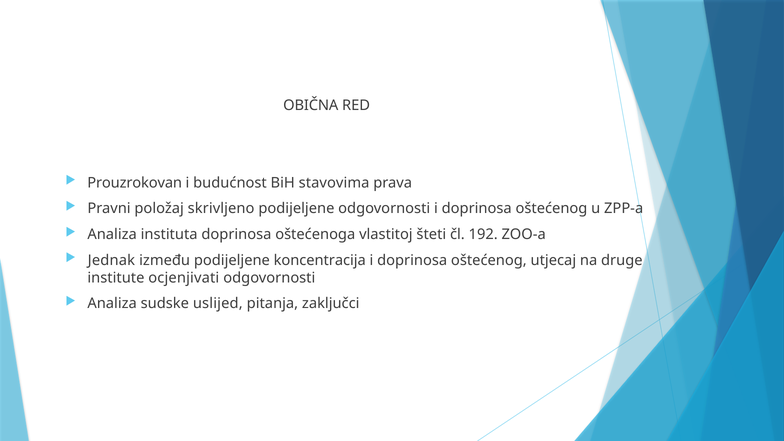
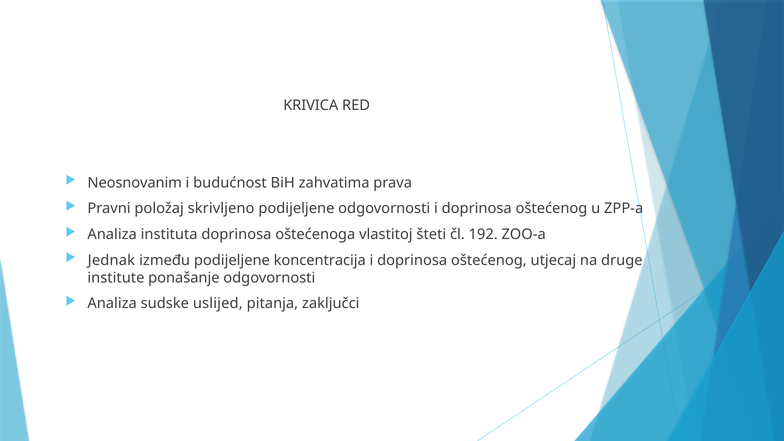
OBIČNA: OBIČNA -> KRIVICA
Prouzrokovan: Prouzrokovan -> Neosnovanim
stavovima: stavovima -> zahvatima
ocjenjivati: ocjenjivati -> ponašanje
